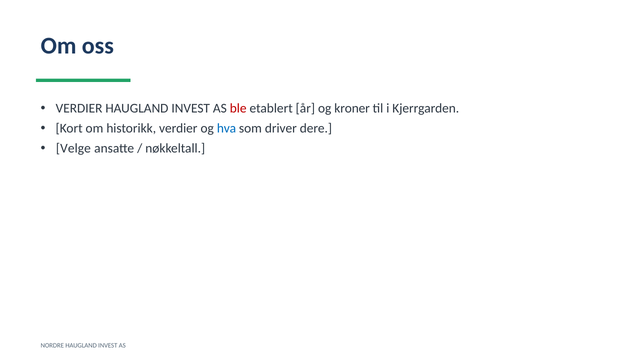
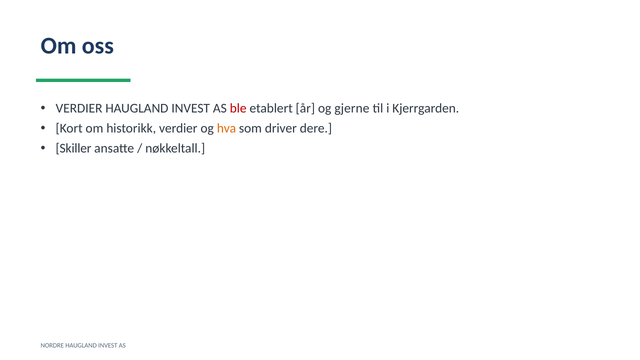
kroner: kroner -> gjerne
hva colour: blue -> orange
Velge: Velge -> Skiller
